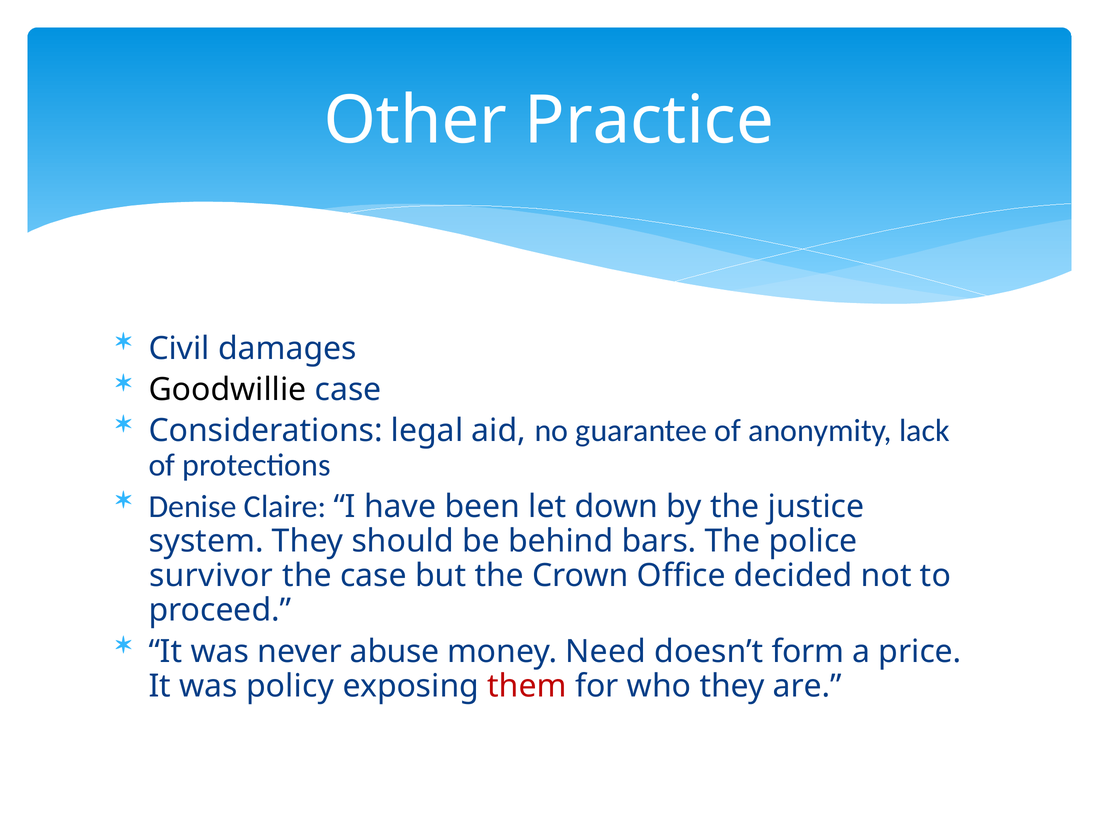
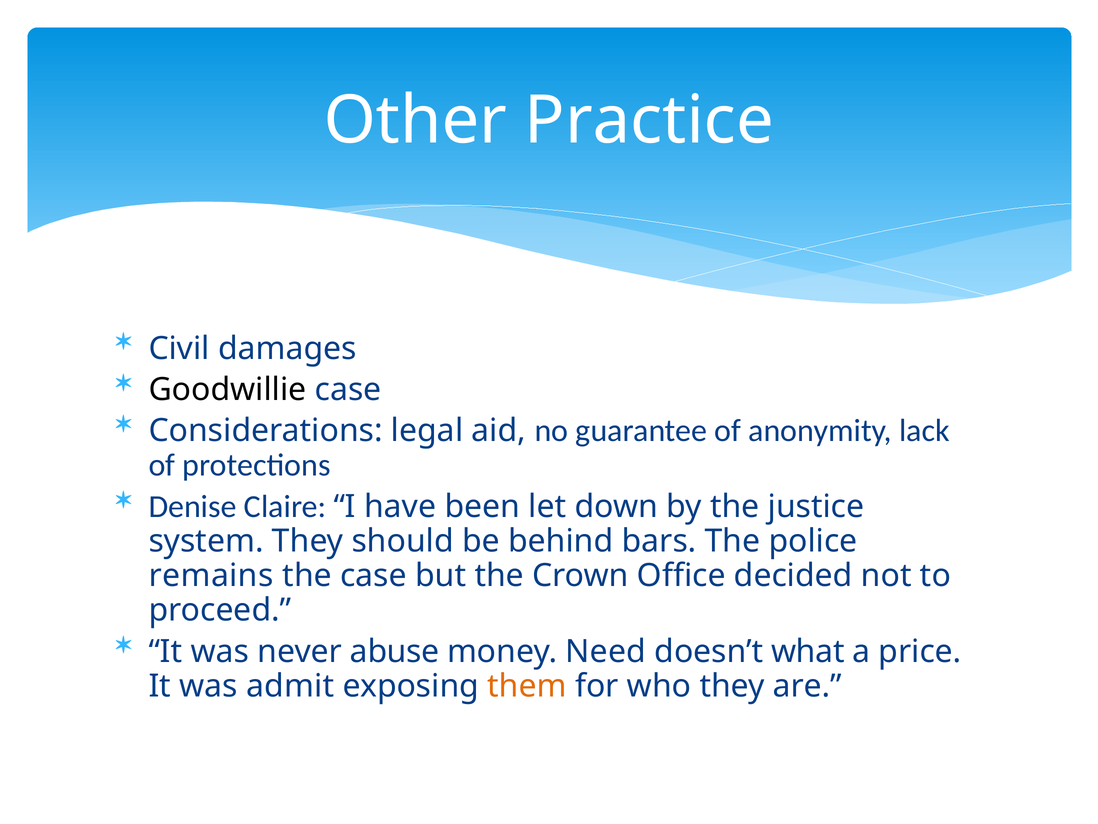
survivor: survivor -> remains
form: form -> what
policy: policy -> admit
them colour: red -> orange
